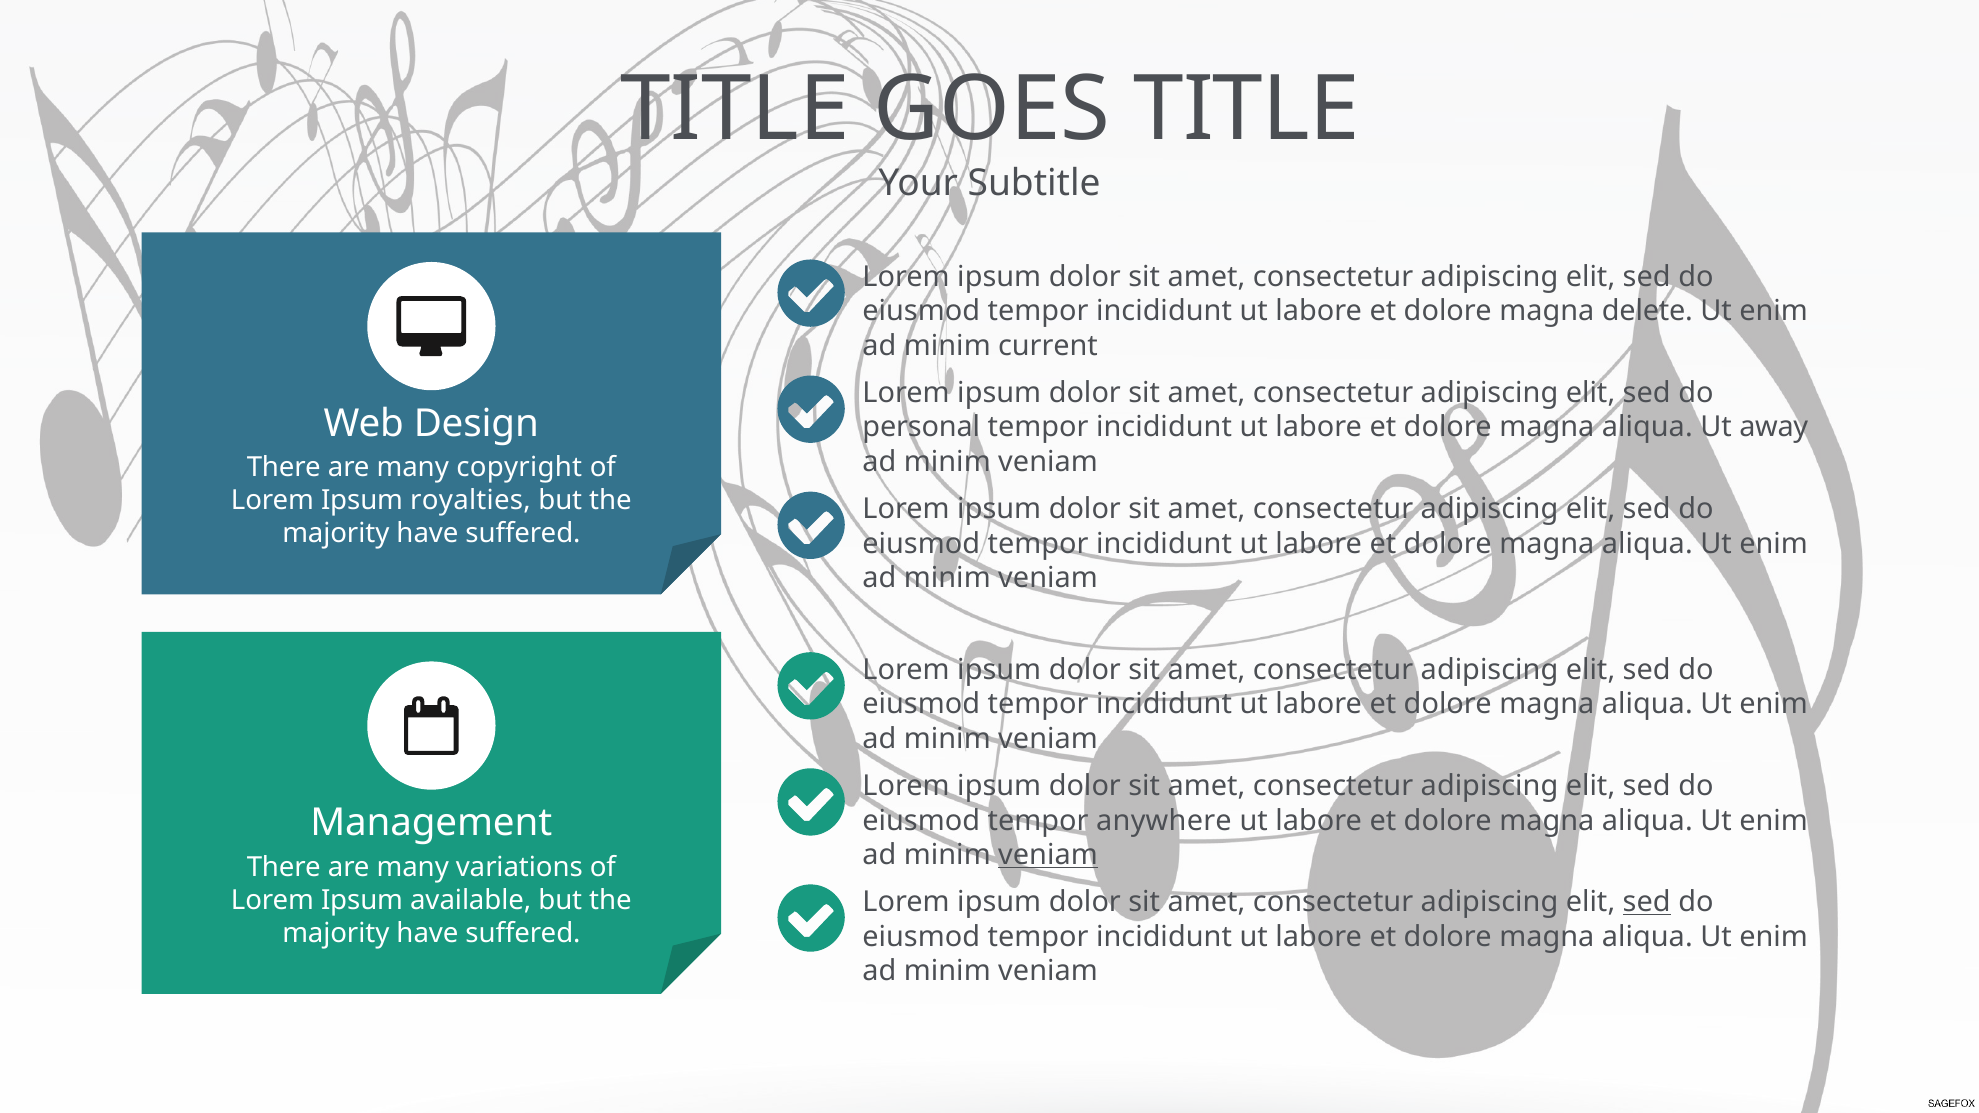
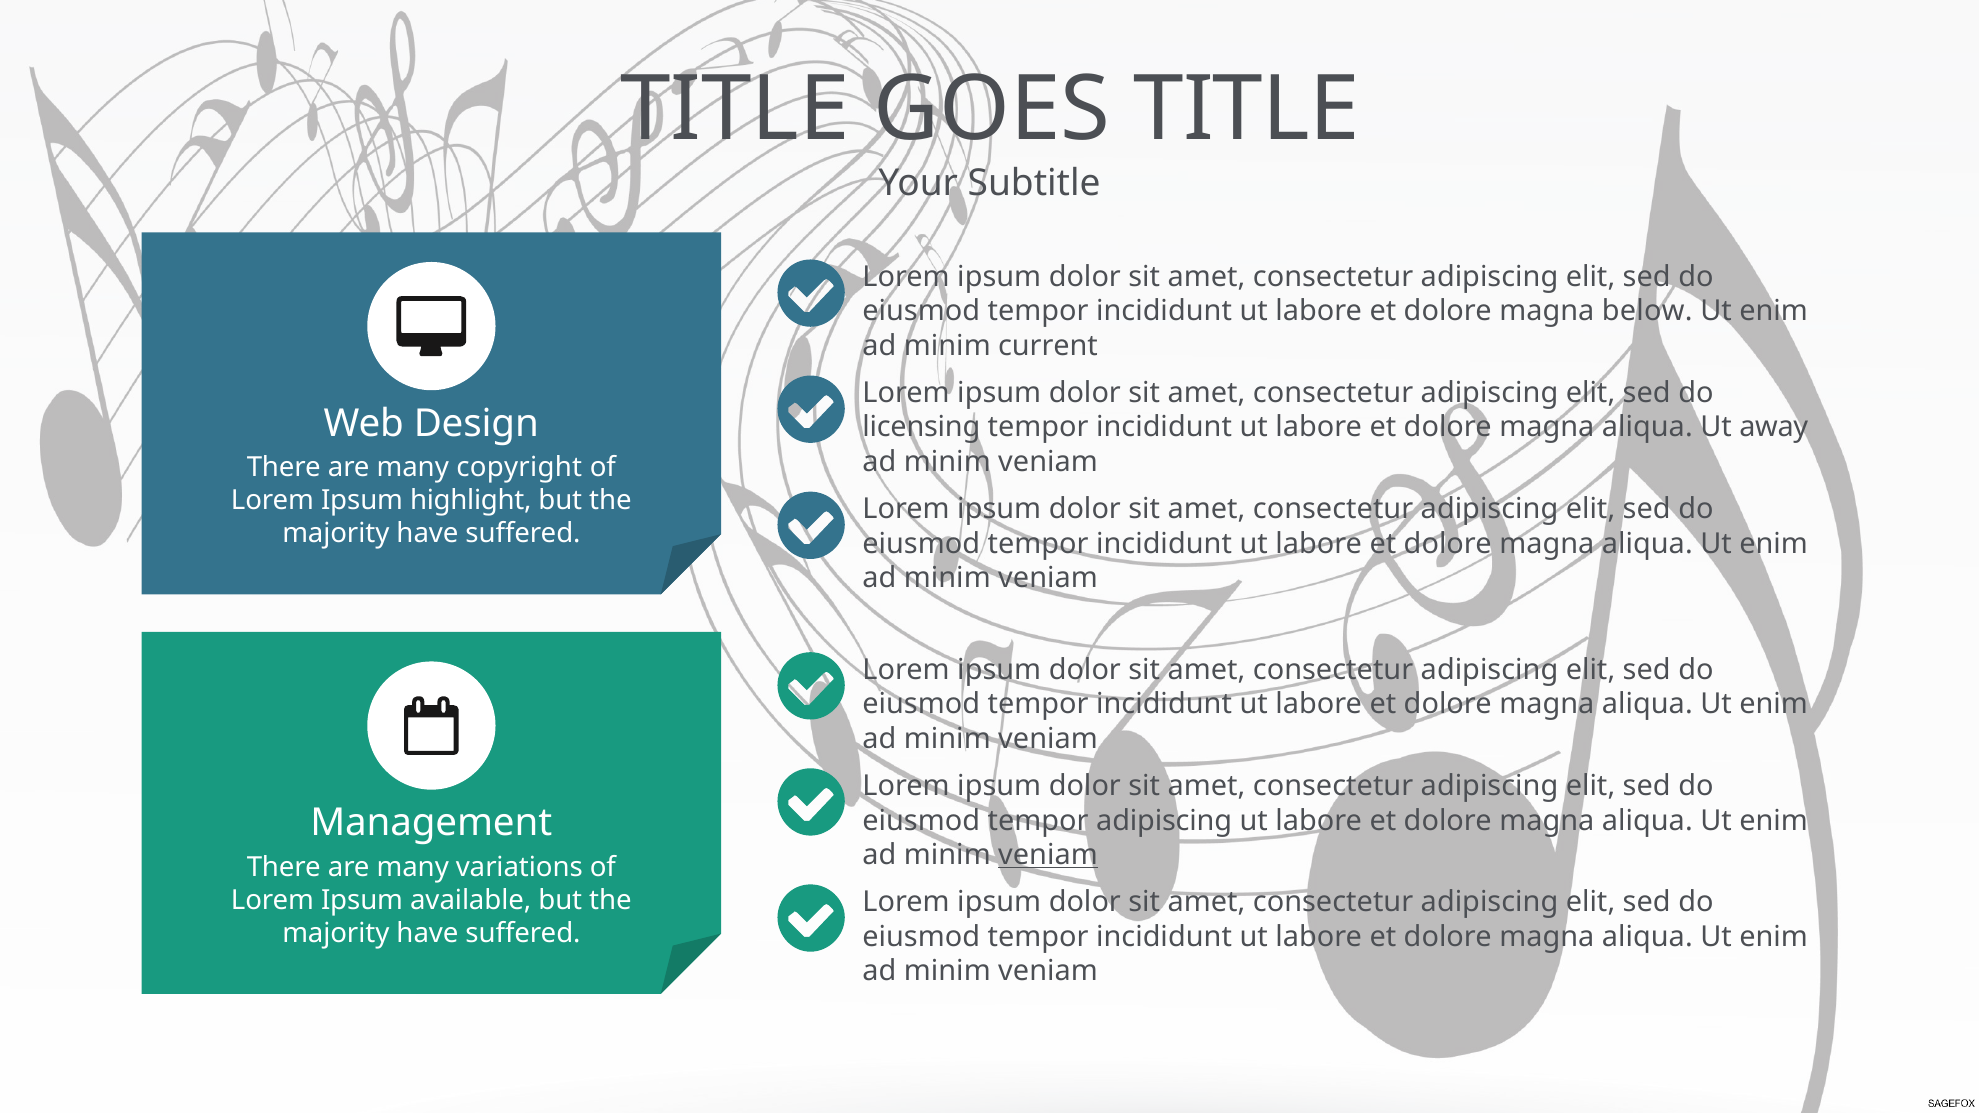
delete: delete -> below
personal: personal -> licensing
royalties: royalties -> highlight
tempor anywhere: anywhere -> adipiscing
sed at (1647, 902) underline: present -> none
